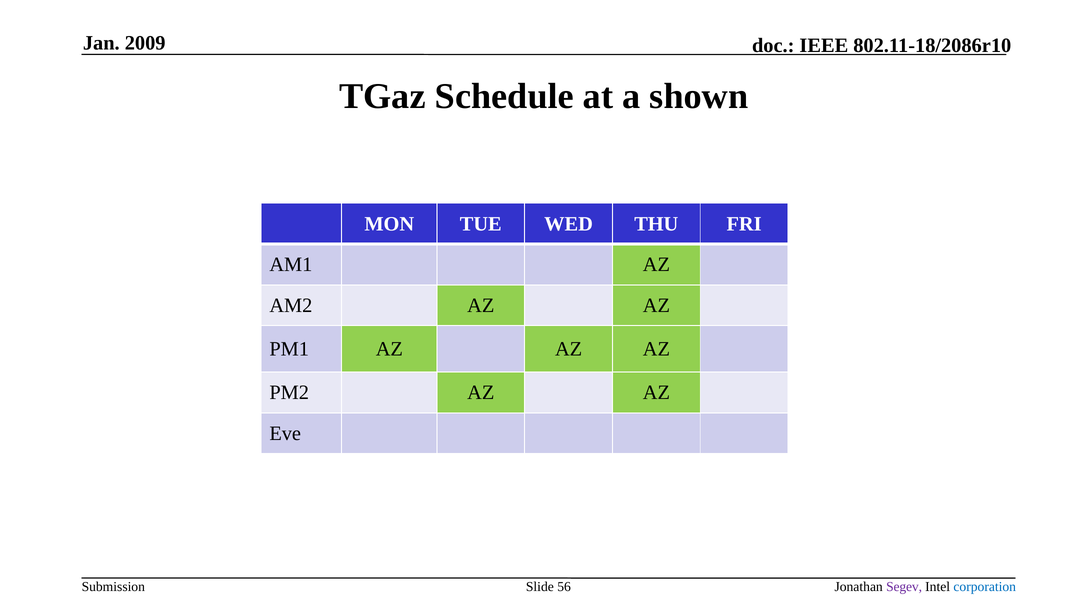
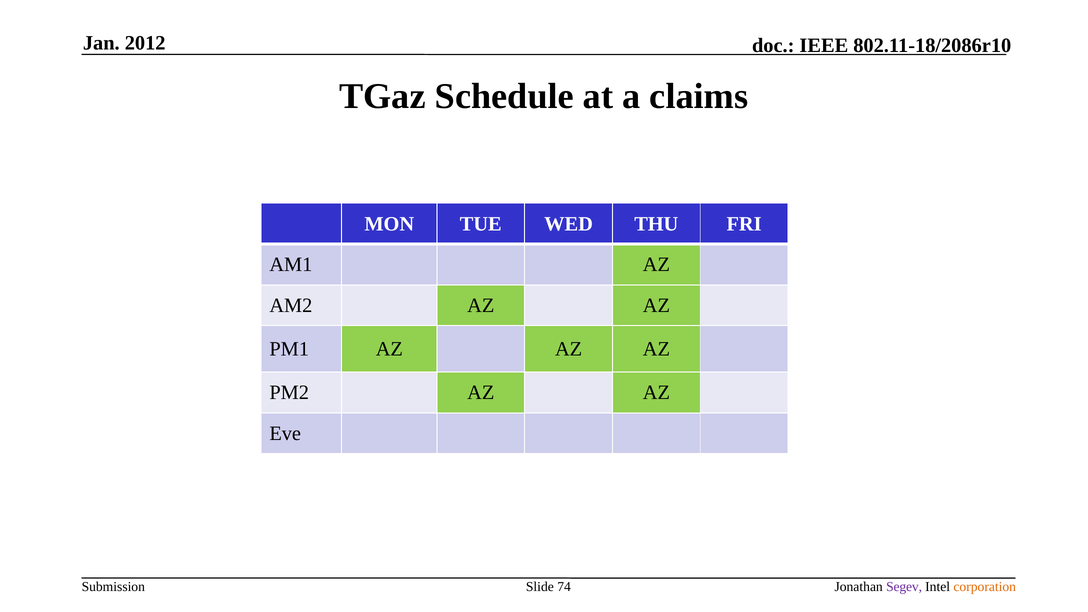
2009: 2009 -> 2012
shown: shown -> claims
56: 56 -> 74
corporation colour: blue -> orange
